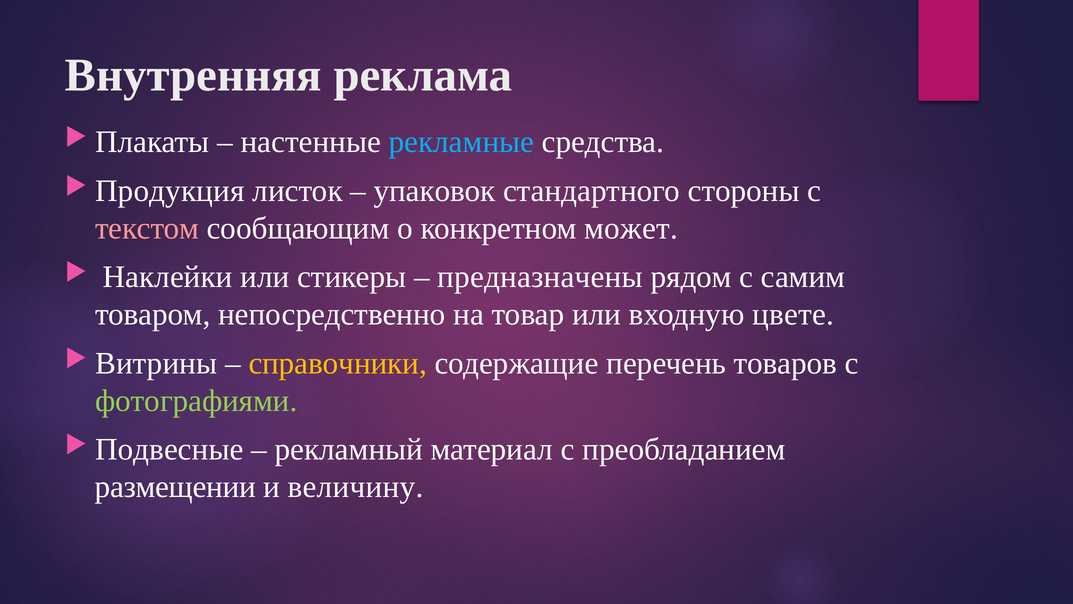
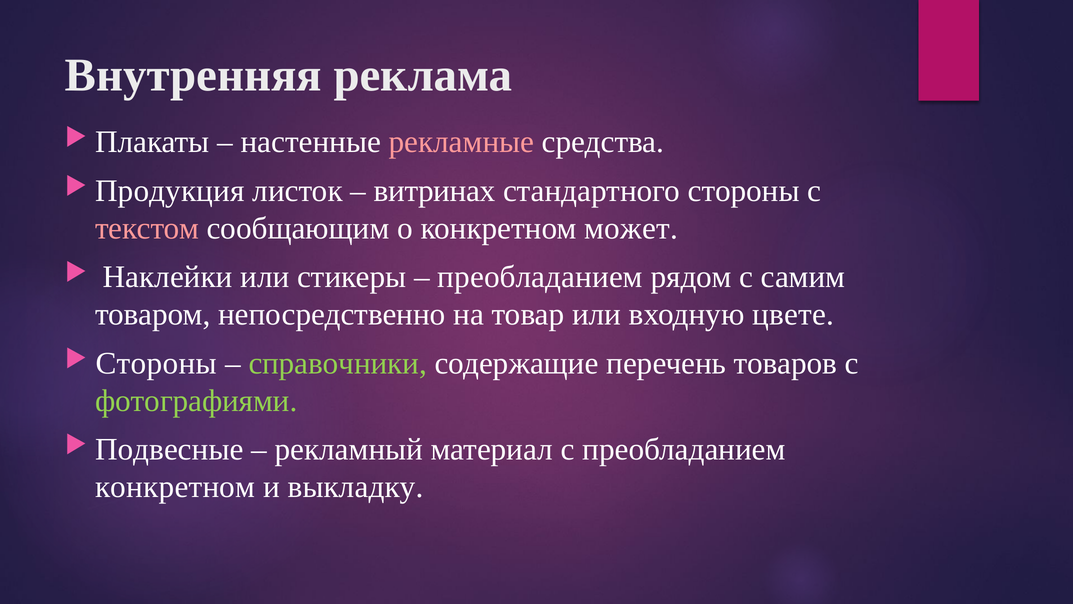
рекламные colour: light blue -> pink
упаковок: упаковок -> витринах
предназначены at (540, 277): предназначены -> преобладанием
Витрины at (156, 363): Витрины -> Стороны
справочники colour: yellow -> light green
размещении at (175, 487): размещении -> конкретном
величину: величину -> выкладку
